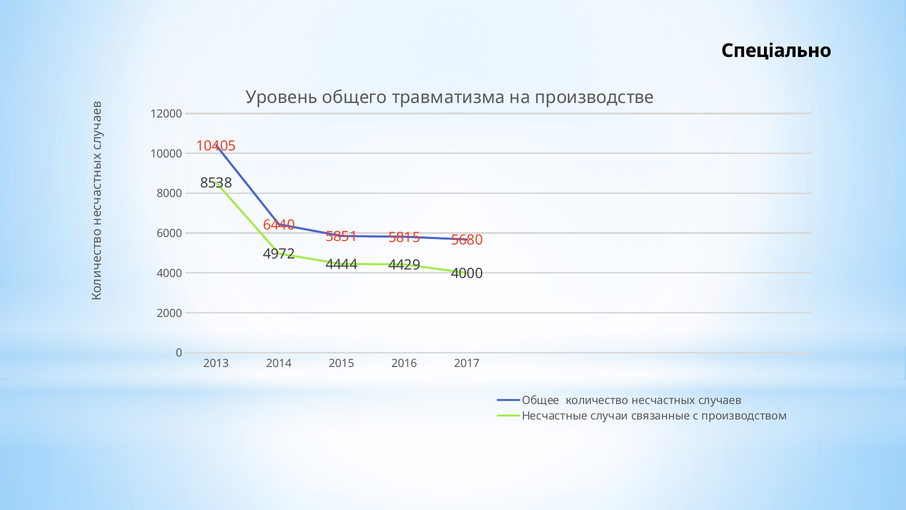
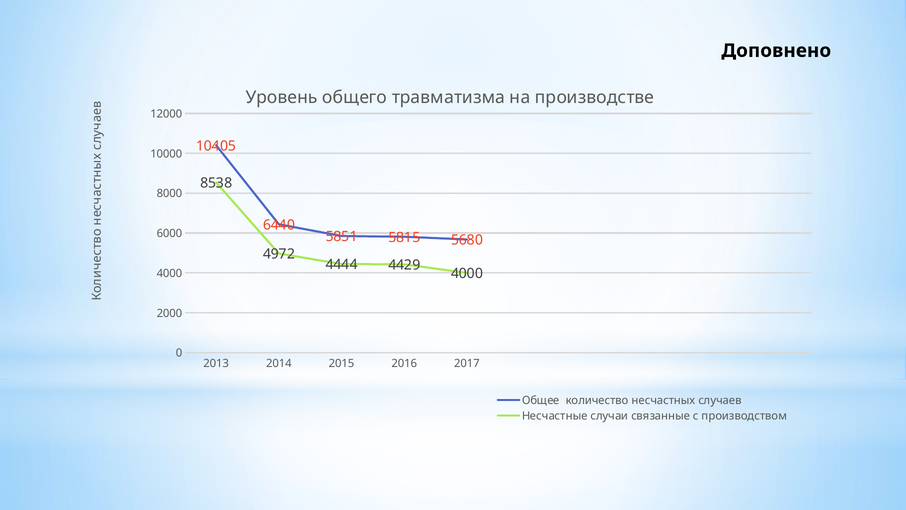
Спеціально: Спеціально -> Доповнено
